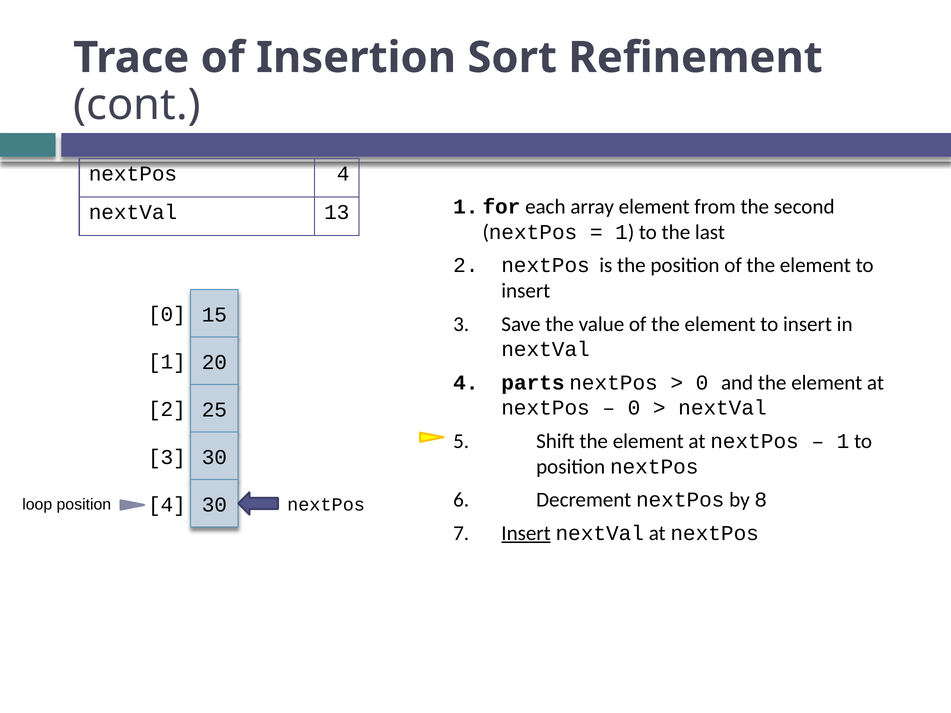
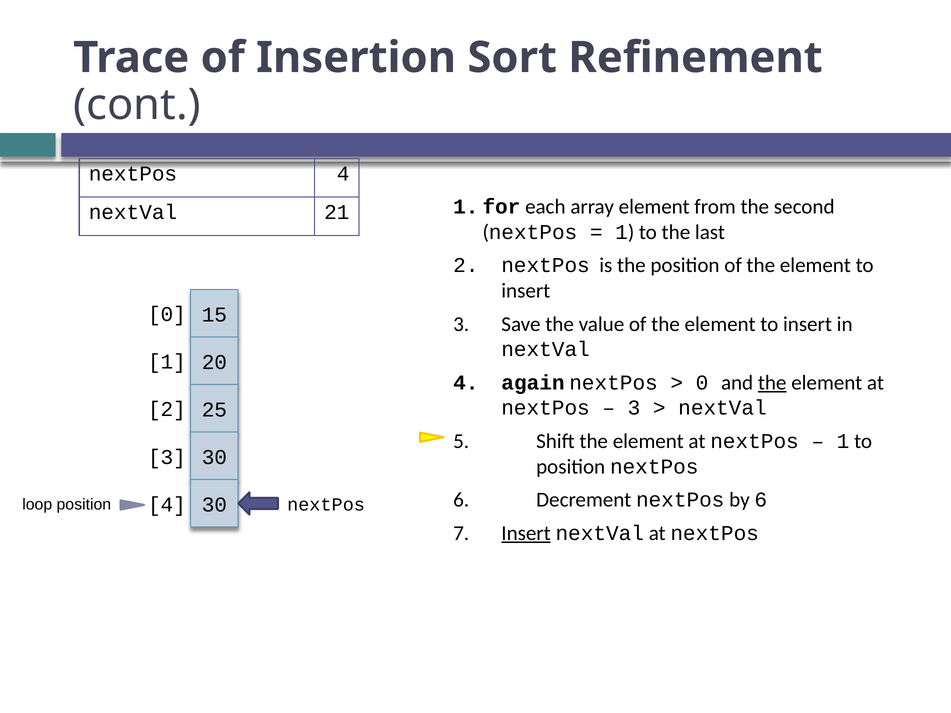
13: 13 -> 21
parts: parts -> again
the at (772, 383) underline: none -> present
0 at (634, 408): 0 -> 3
by 8: 8 -> 6
